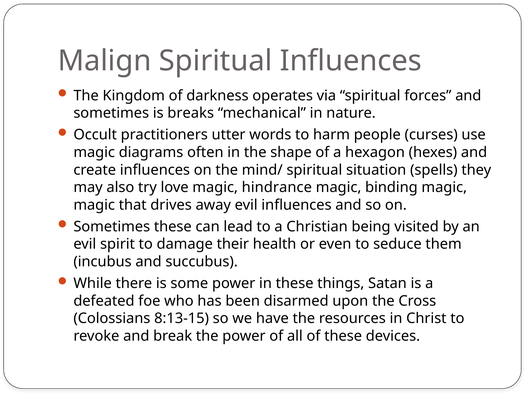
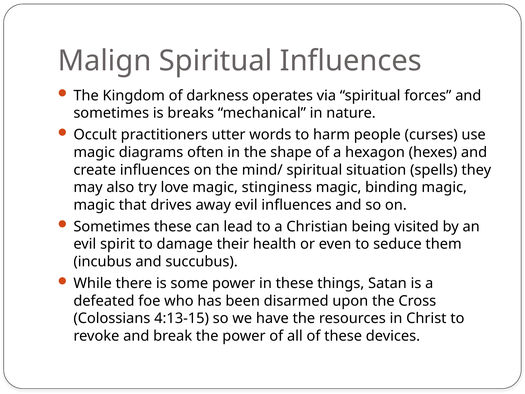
hindrance: hindrance -> stinginess
8:13-15: 8:13-15 -> 4:13-15
